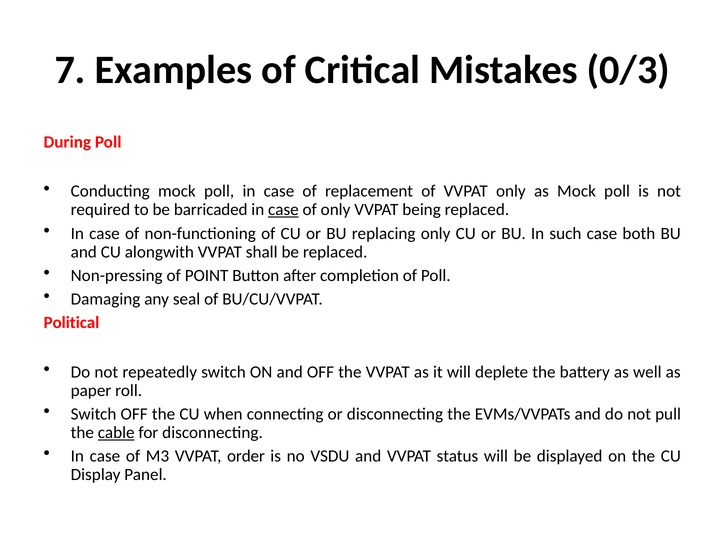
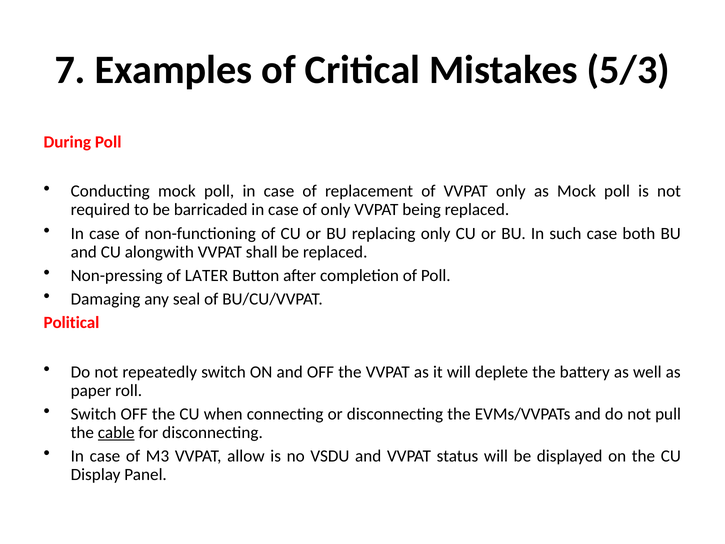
0/3: 0/3 -> 5/3
case at (283, 210) underline: present -> none
POINT: POINT -> LATER
order: order -> allow
